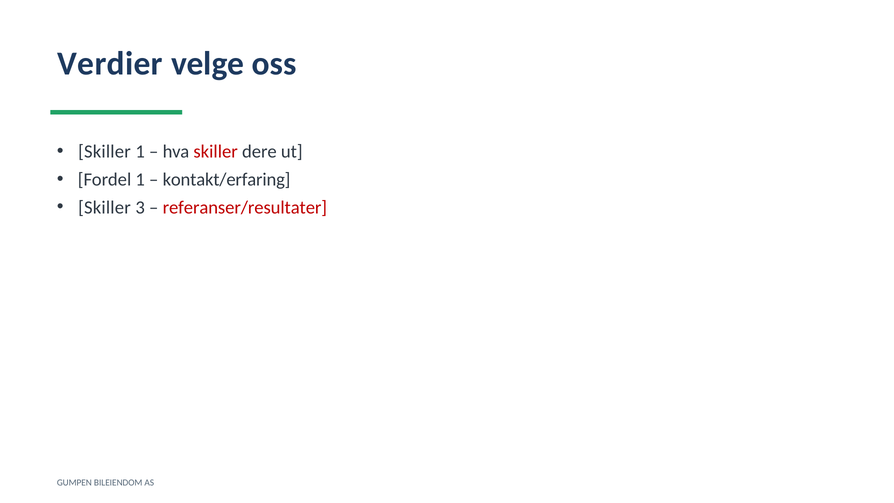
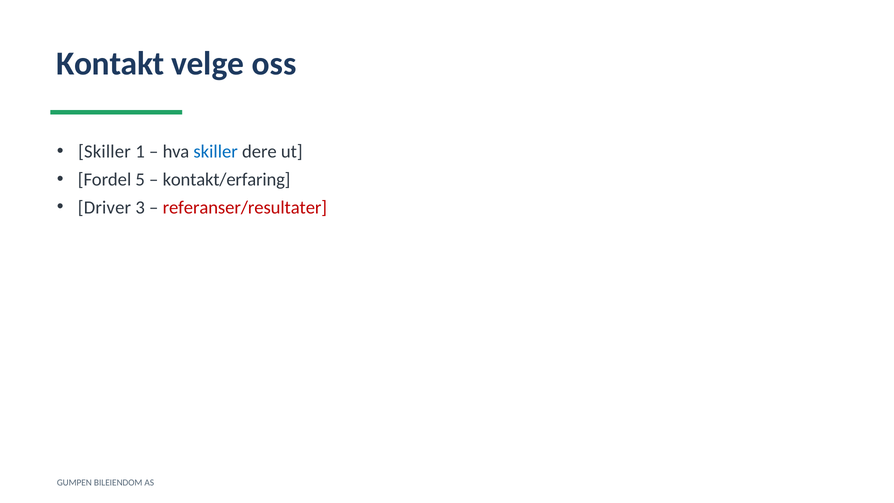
Verdier: Verdier -> Kontakt
skiller at (216, 151) colour: red -> blue
Fordel 1: 1 -> 5
Skiller at (104, 207): Skiller -> Driver
